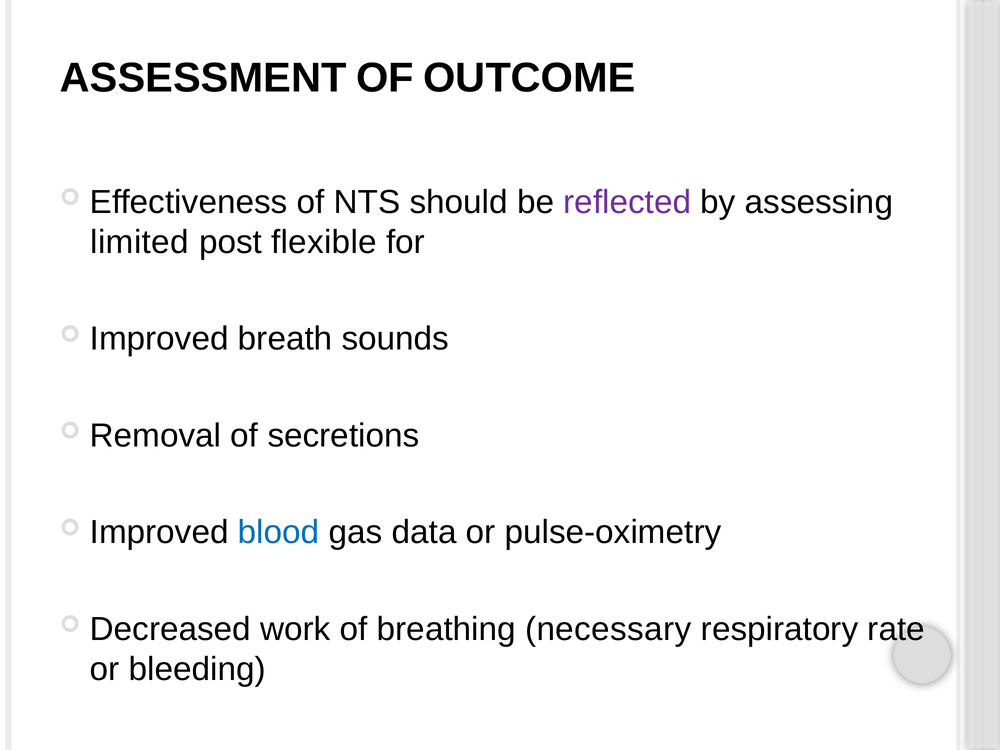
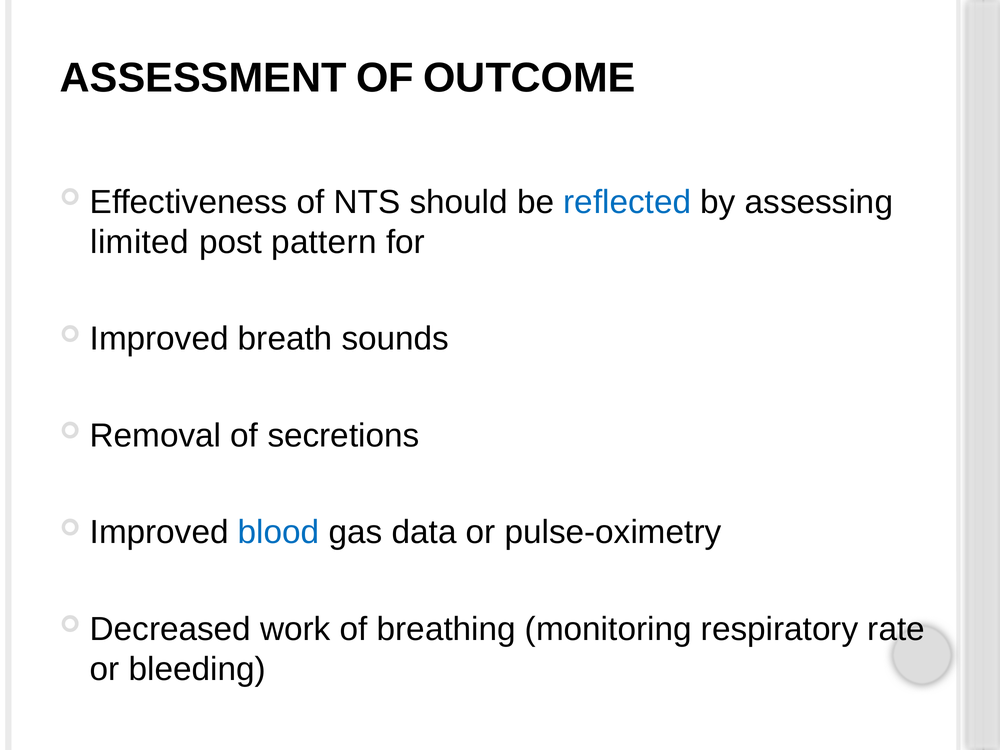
reflected colour: purple -> blue
flexible: flexible -> pattern
necessary: necessary -> monitoring
